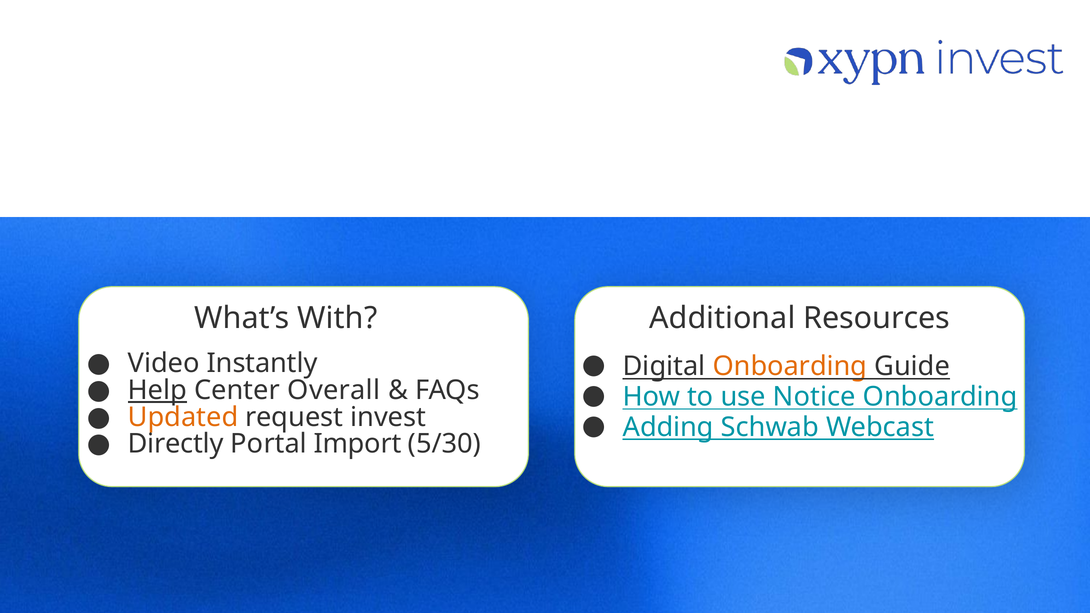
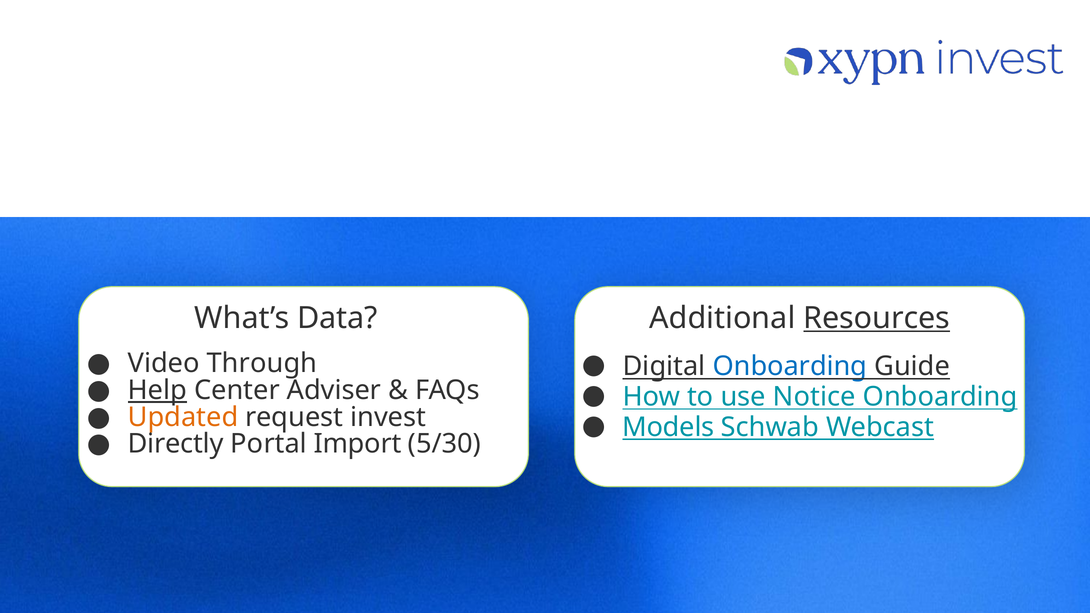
With: With -> Data
Resources underline: none -> present
Instantly: Instantly -> Through
Onboarding at (790, 366) colour: orange -> blue
Overall: Overall -> Adviser
Adding: Adding -> Models
